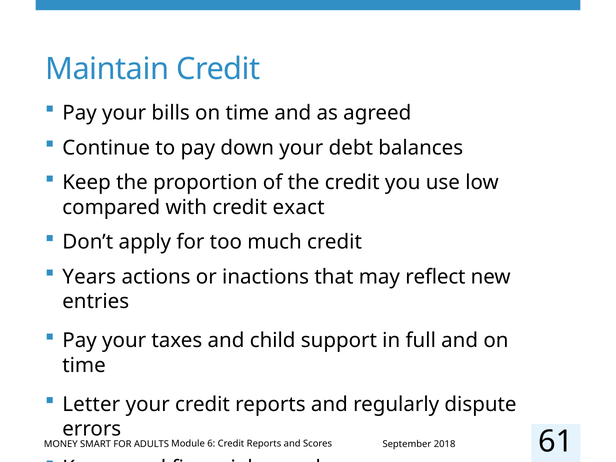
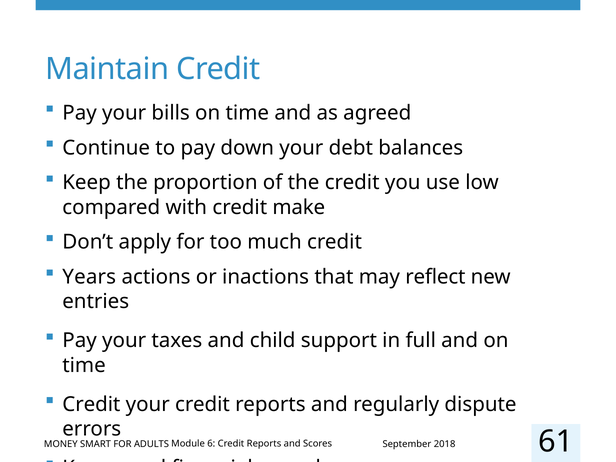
exact: exact -> make
Letter at (91, 404): Letter -> Credit
